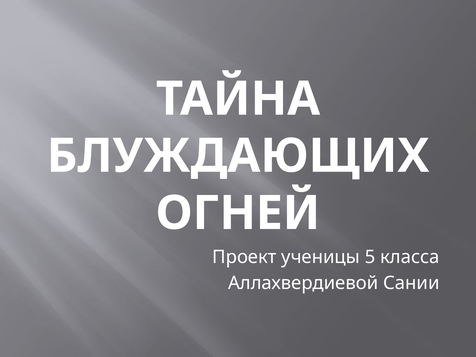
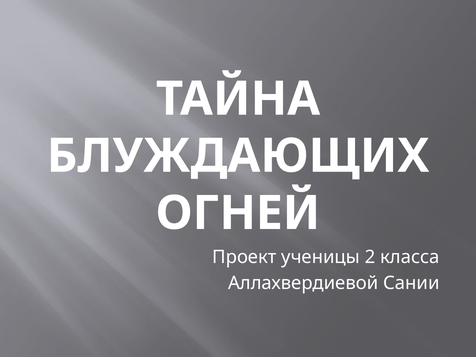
5: 5 -> 2
